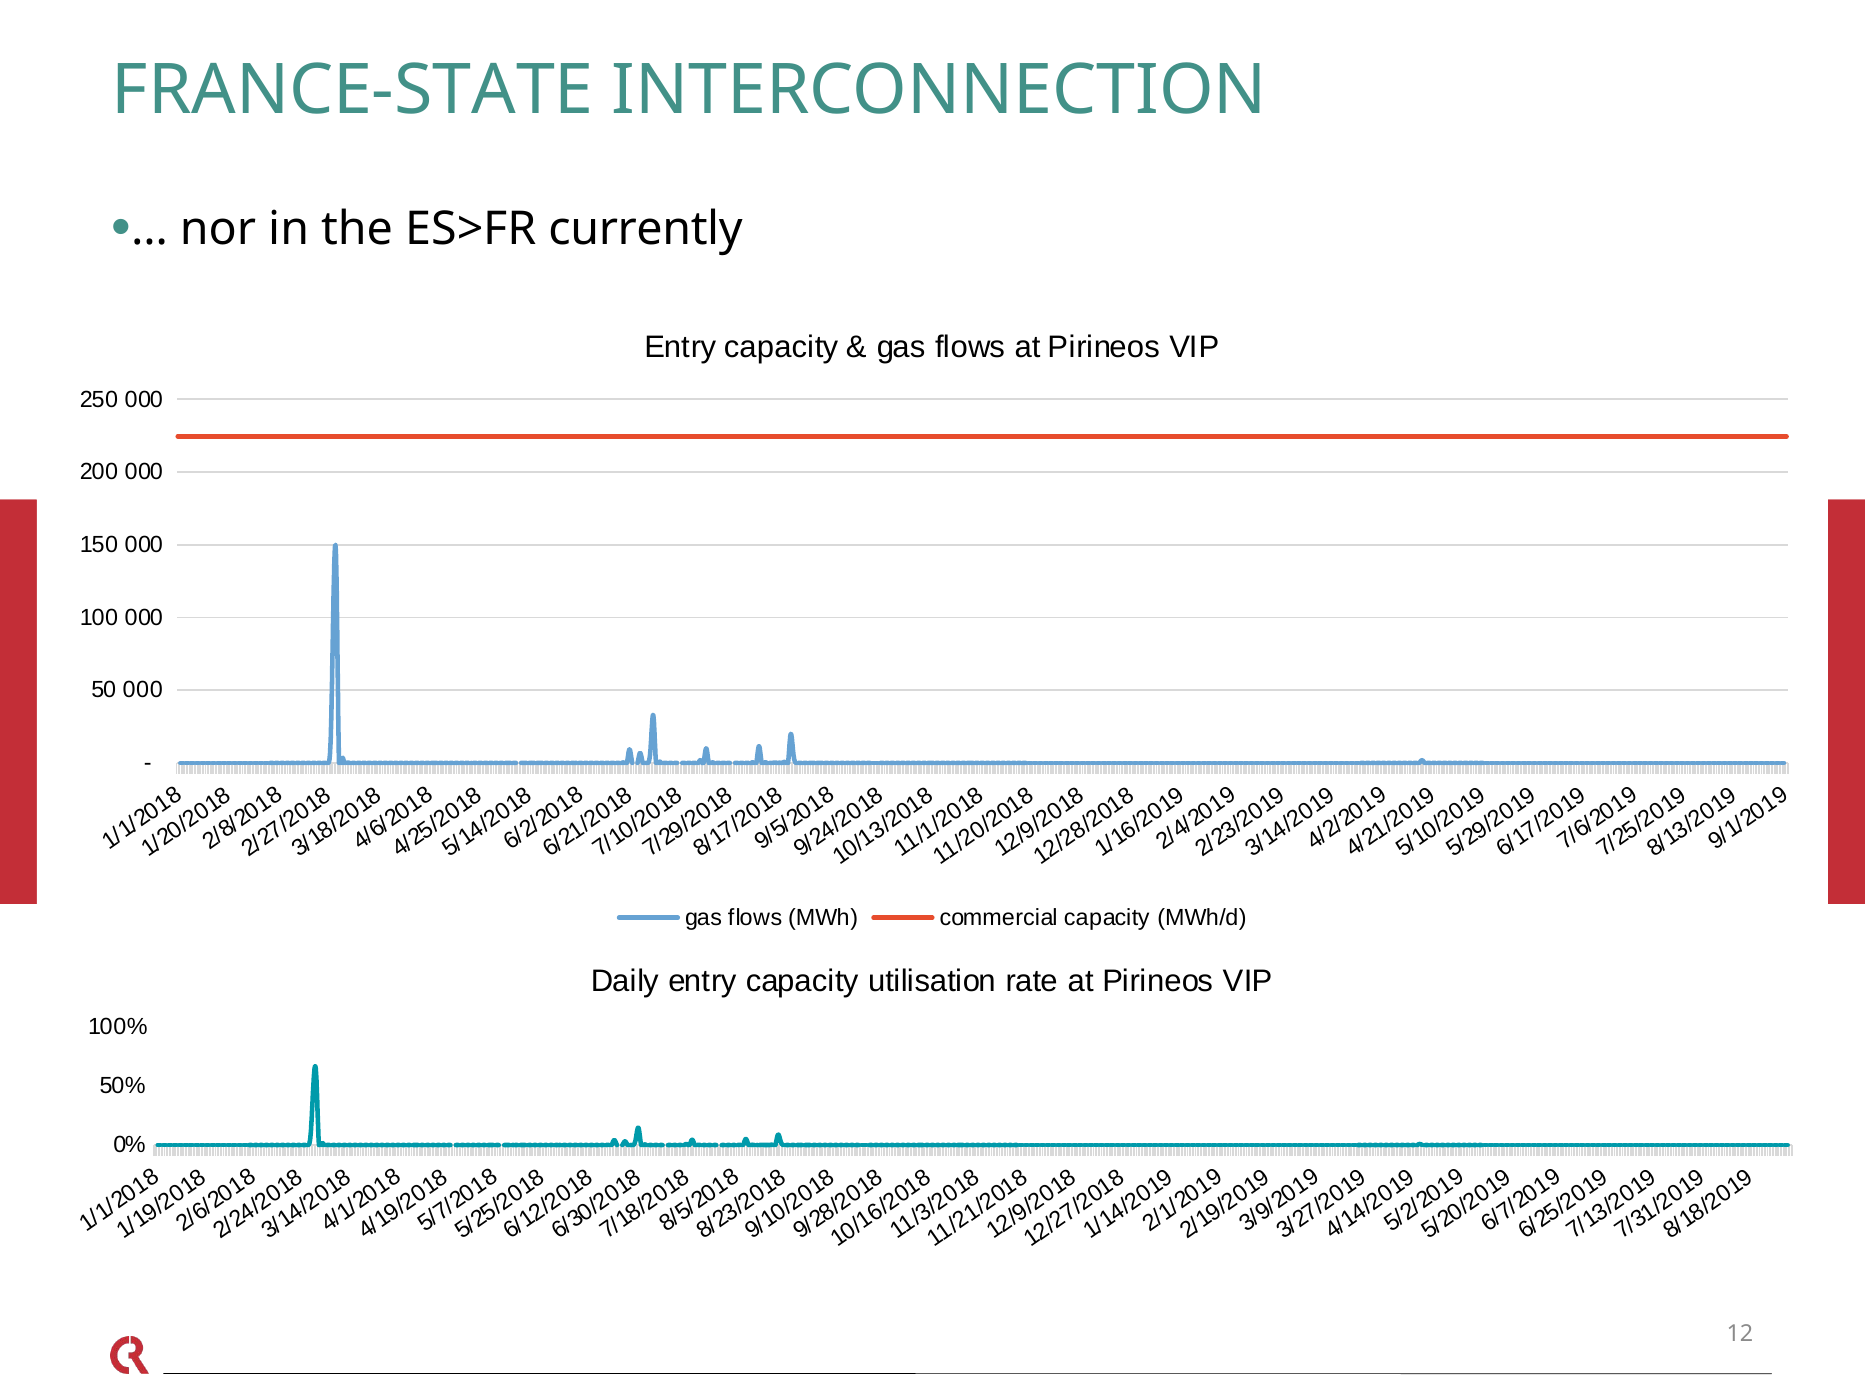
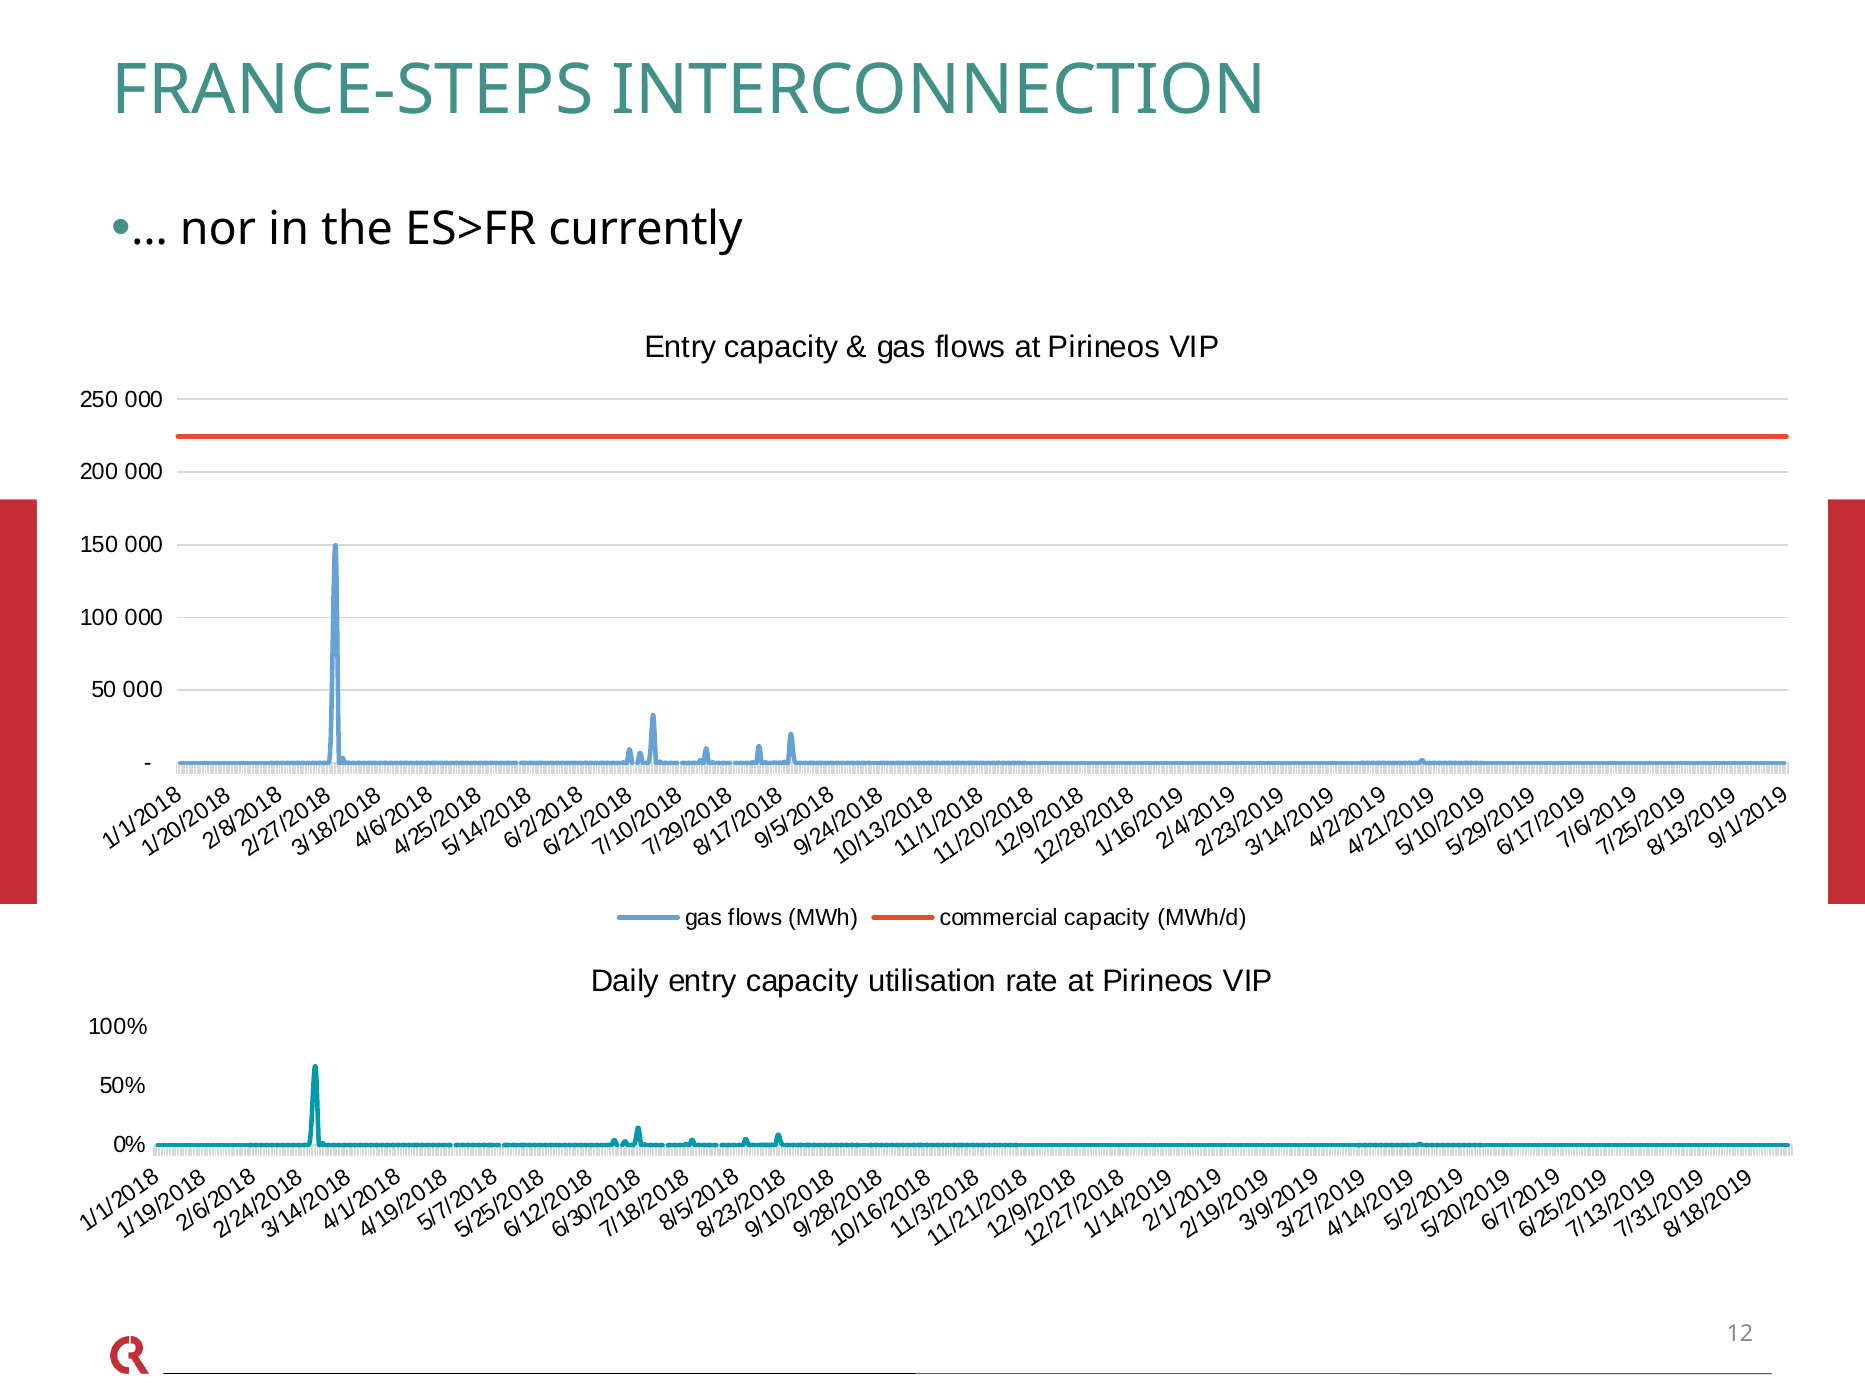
FRANCE-STATE: FRANCE-STATE -> FRANCE-STEPS
